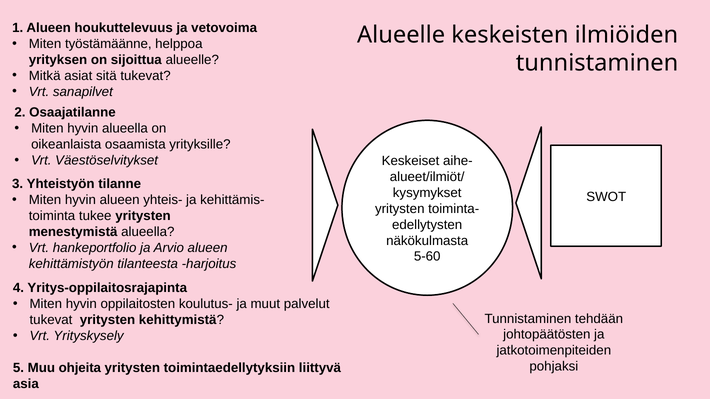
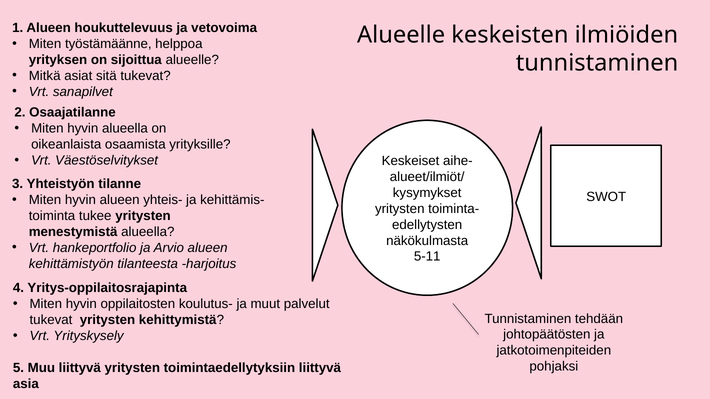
5-60: 5-60 -> 5-11
Muu ohjeita: ohjeita -> liittyvä
